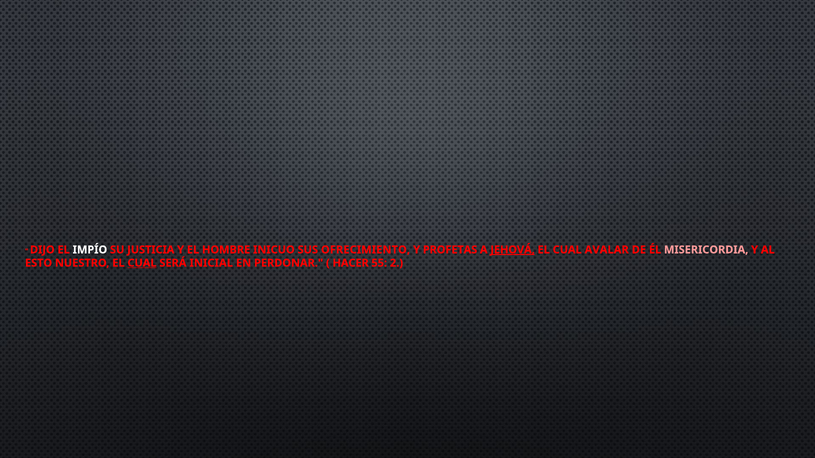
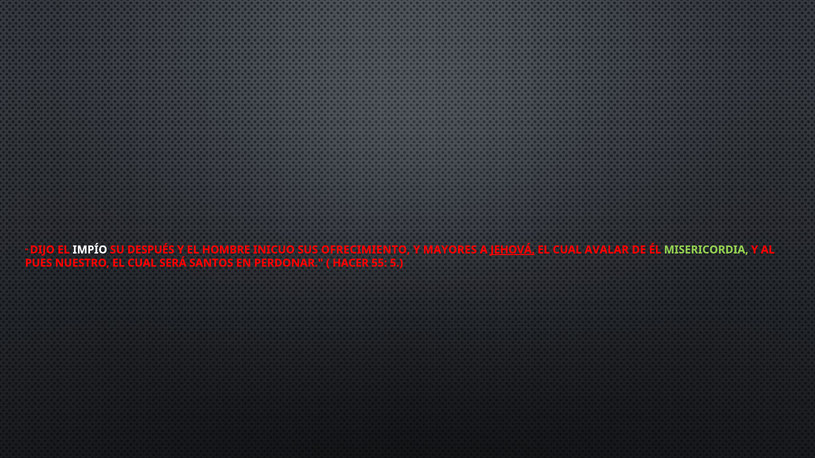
JUSTICIA: JUSTICIA -> DESPUÉS
PROFETAS: PROFETAS -> MAYORES
MISERICORDIA colour: pink -> light green
ESTO: ESTO -> PUES
CUAL at (142, 263) underline: present -> none
INICIAL: INICIAL -> SANTOS
2: 2 -> 5
